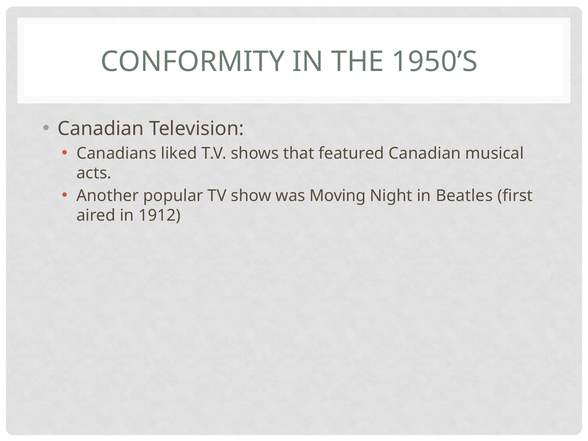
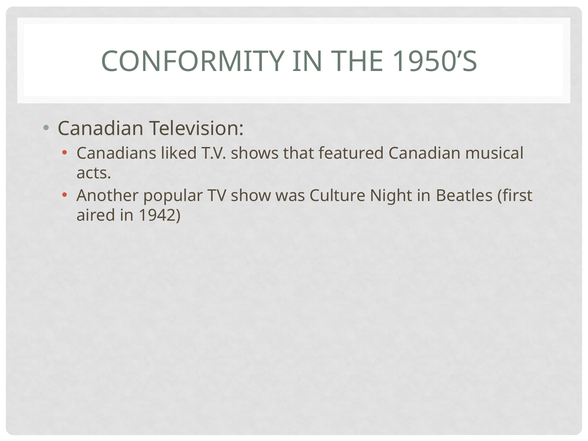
Moving: Moving -> Culture
1912: 1912 -> 1942
